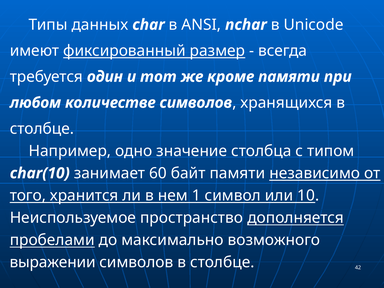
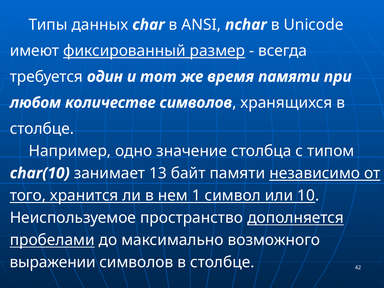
кроме: кроме -> время
60: 60 -> 13
